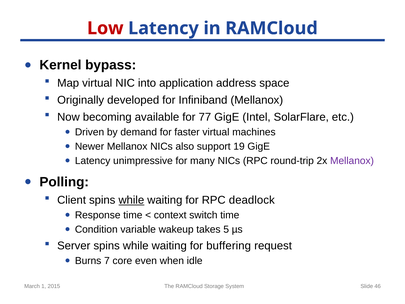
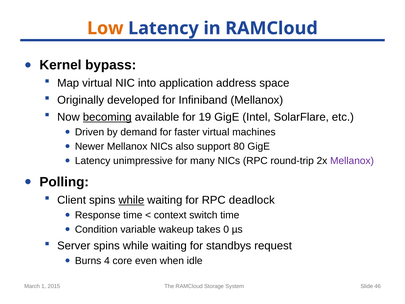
Low colour: red -> orange
becoming underline: none -> present
77: 77 -> 19
19: 19 -> 80
5: 5 -> 0
buffering: buffering -> standbys
7: 7 -> 4
